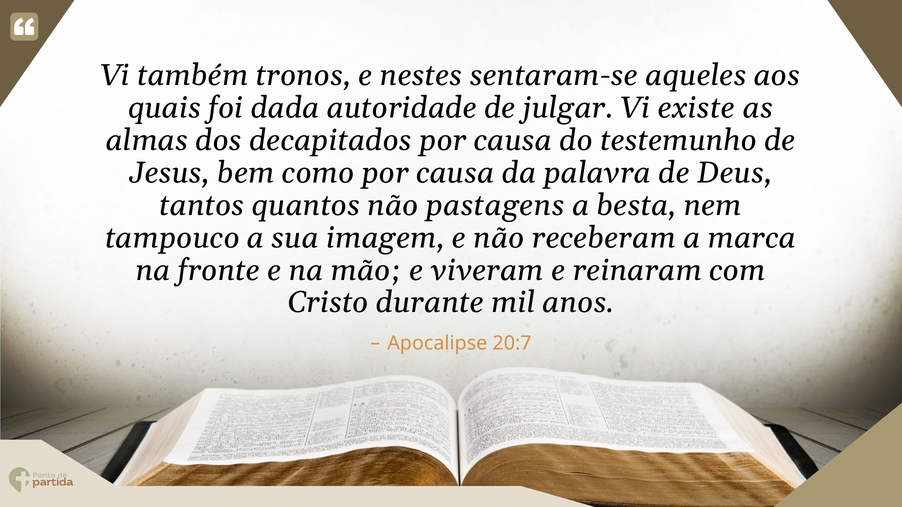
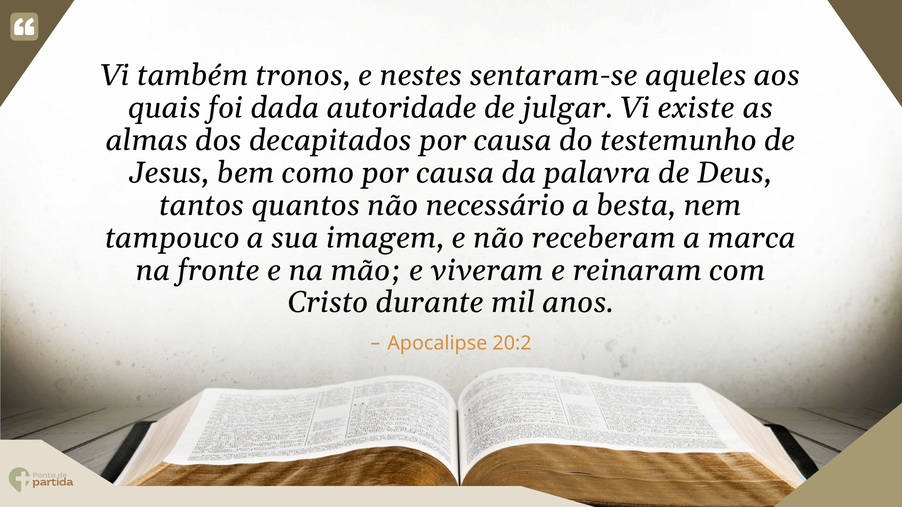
pastagens: pastagens -> necessário
20:7: 20:7 -> 20:2
